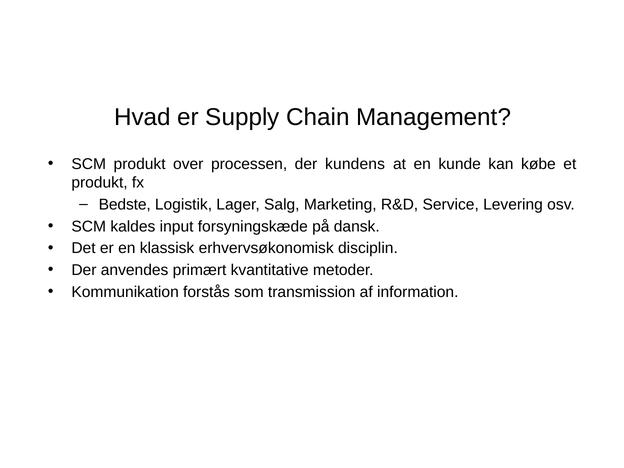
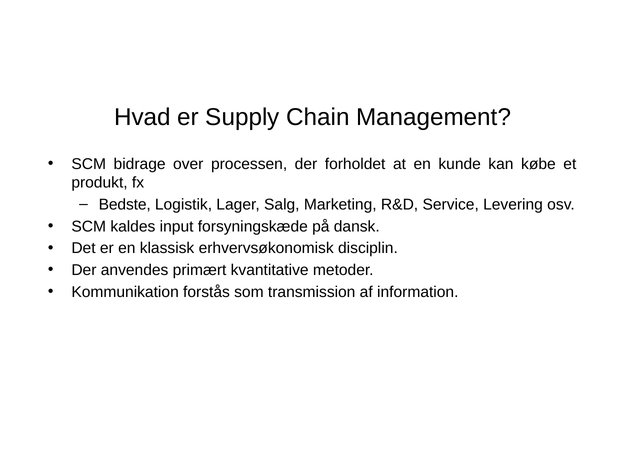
SCM produkt: produkt -> bidrage
kundens: kundens -> forholdet
